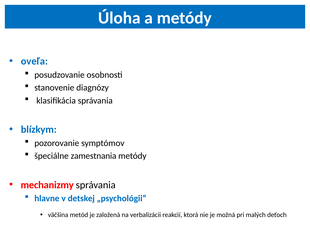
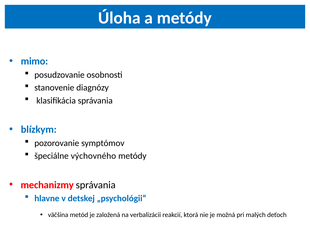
oveľa: oveľa -> mimo
zamestnania: zamestnania -> výchovného
